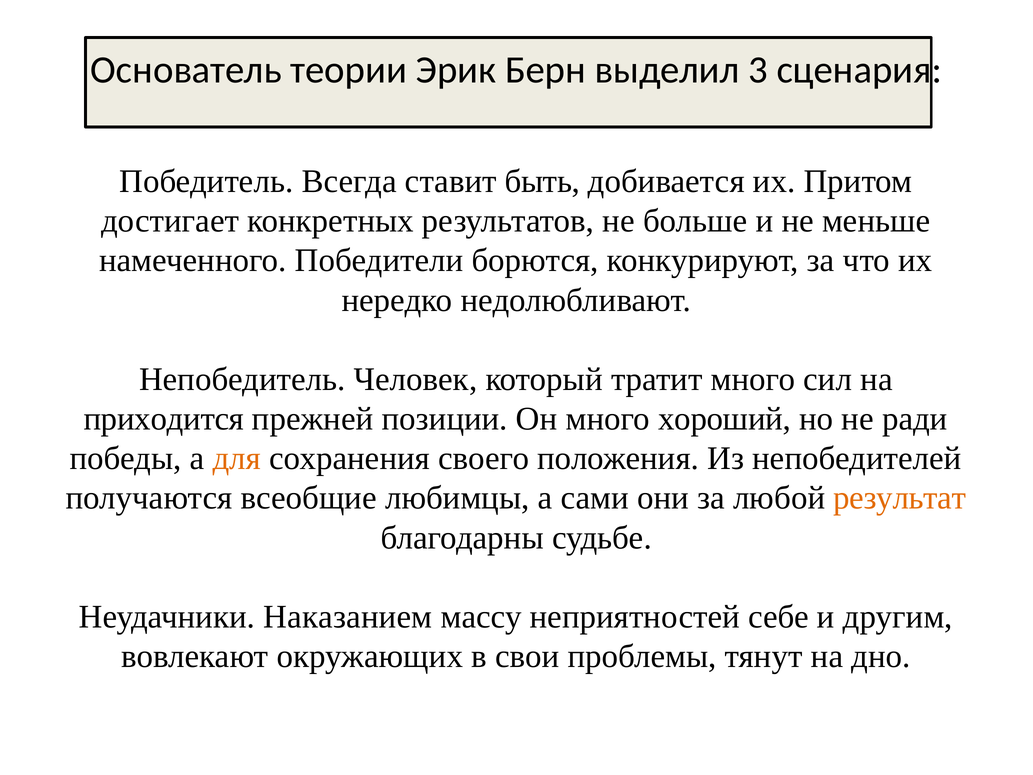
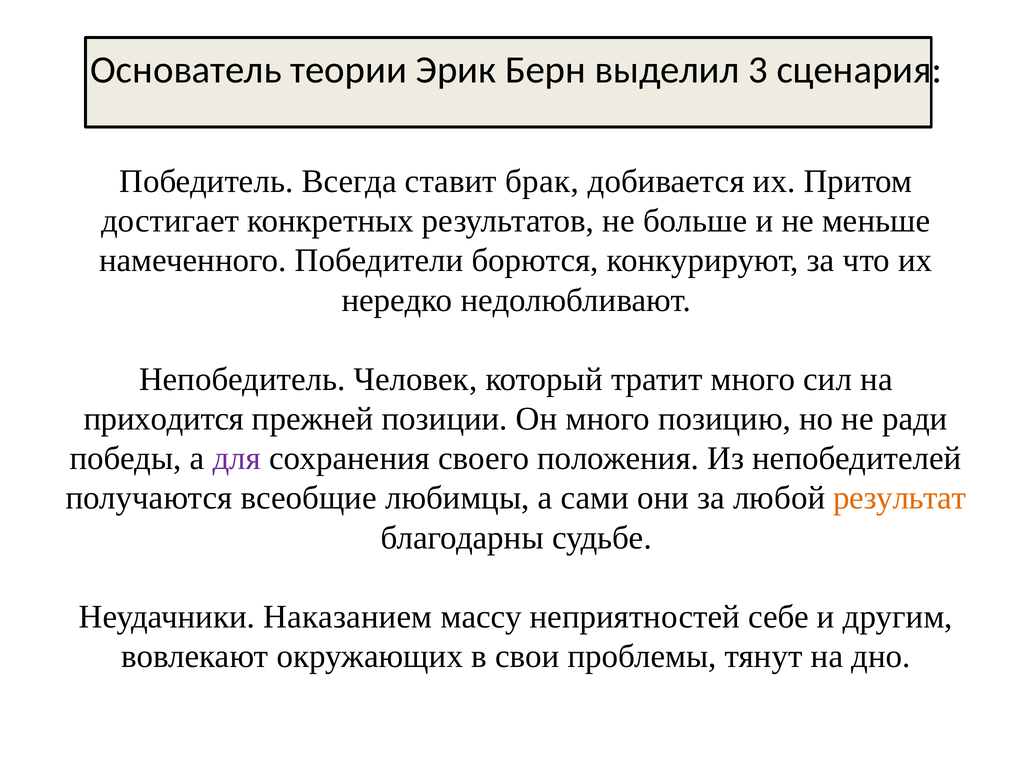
быть: быть -> брак
хороший: хороший -> позицию
для colour: orange -> purple
